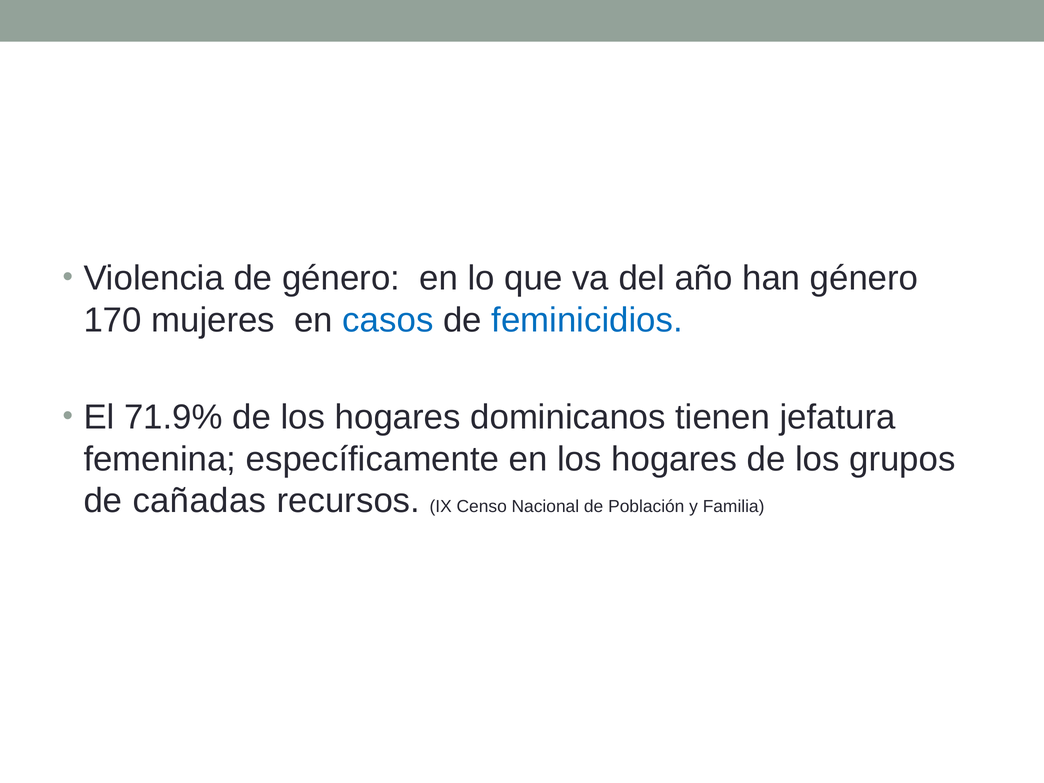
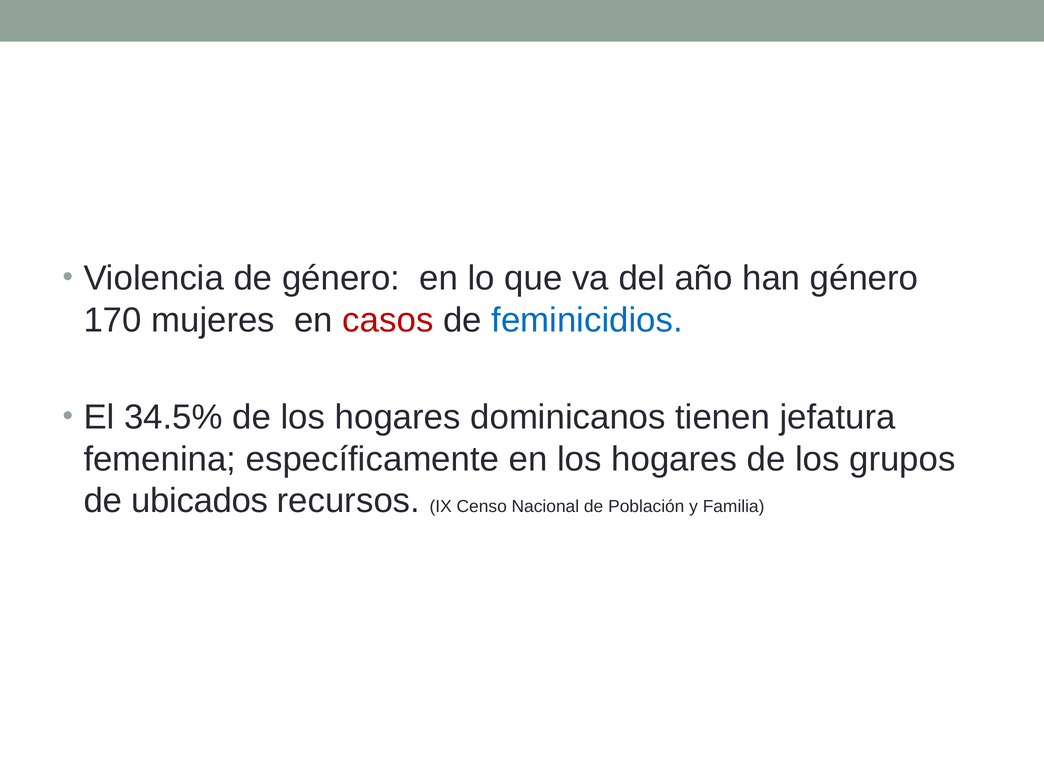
casos colour: blue -> red
71.9%: 71.9% -> 34.5%
cañadas: cañadas -> ubicados
